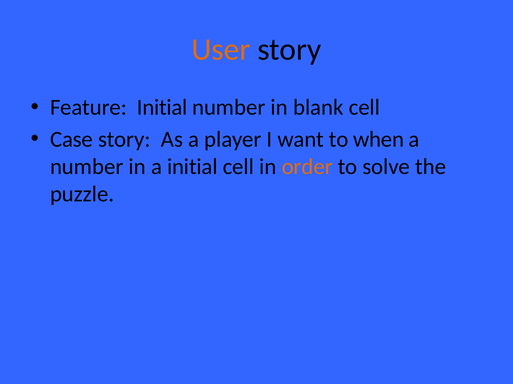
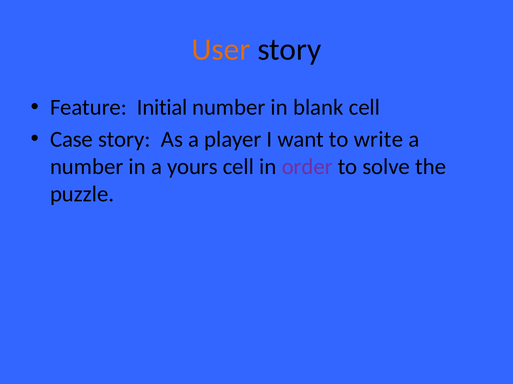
when: when -> write
a initial: initial -> yours
order colour: orange -> purple
